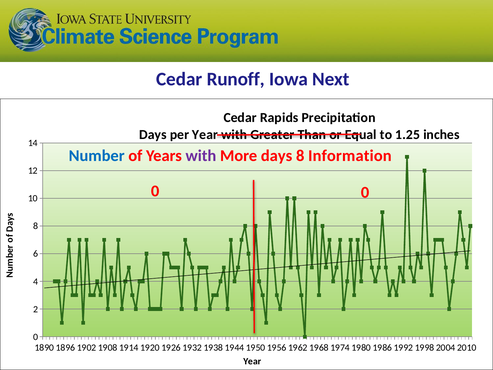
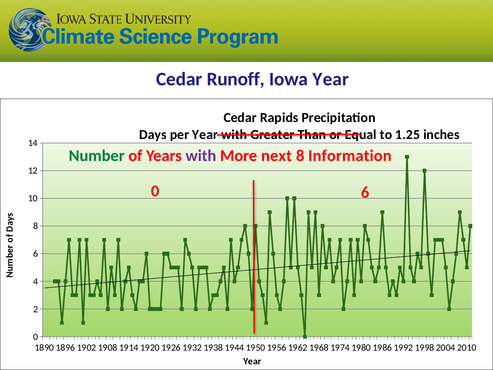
Iowa Next: Next -> Year
Number colour: blue -> green
More days: days -> next
0 0: 0 -> 6
